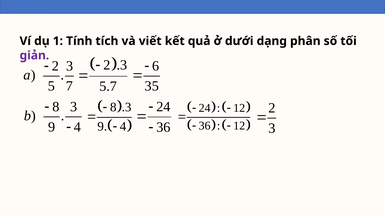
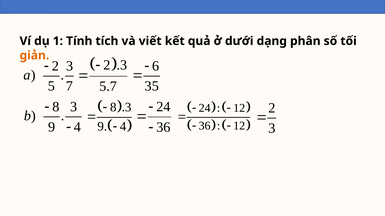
giản colour: purple -> orange
